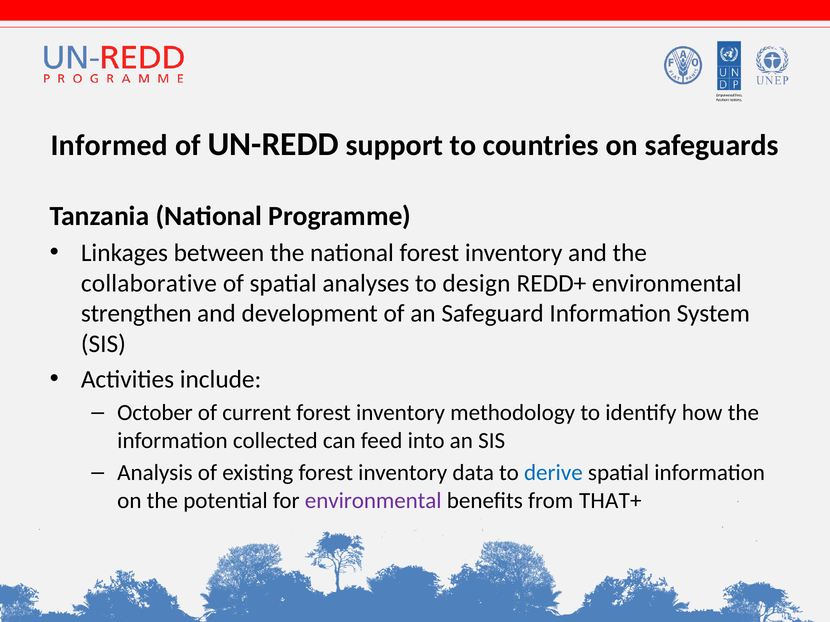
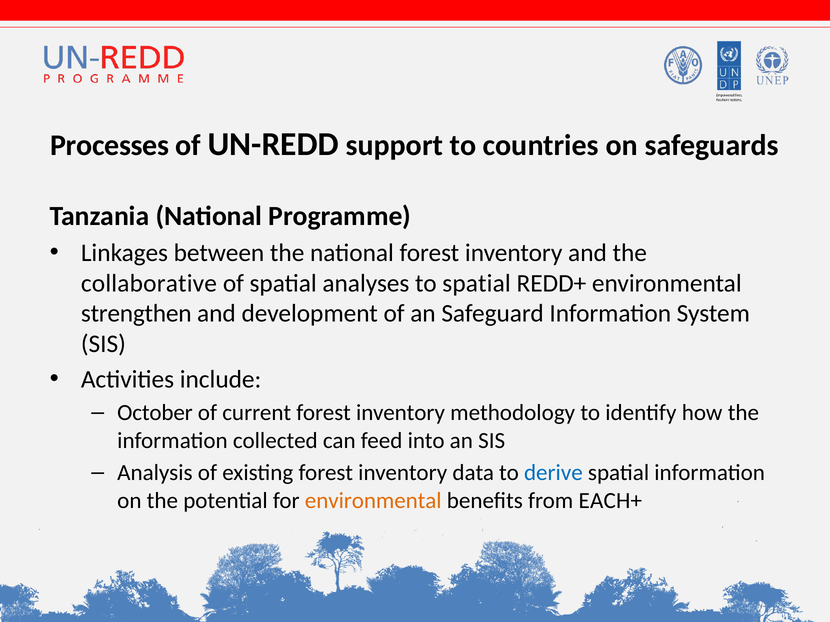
Informed: Informed -> Processes
to design: design -> spatial
environmental at (373, 501) colour: purple -> orange
THAT+: THAT+ -> EACH+
